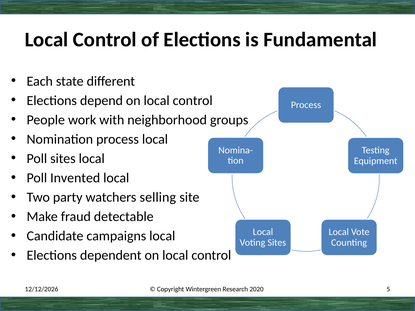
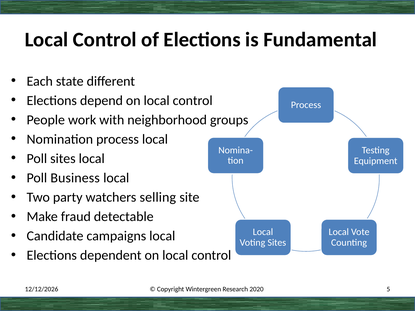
Invented: Invented -> Business
